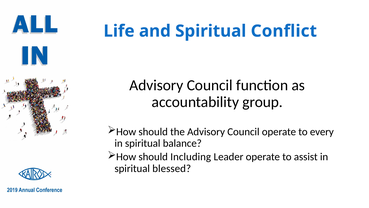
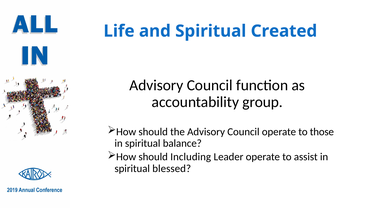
Conflict: Conflict -> Created
every: every -> those
